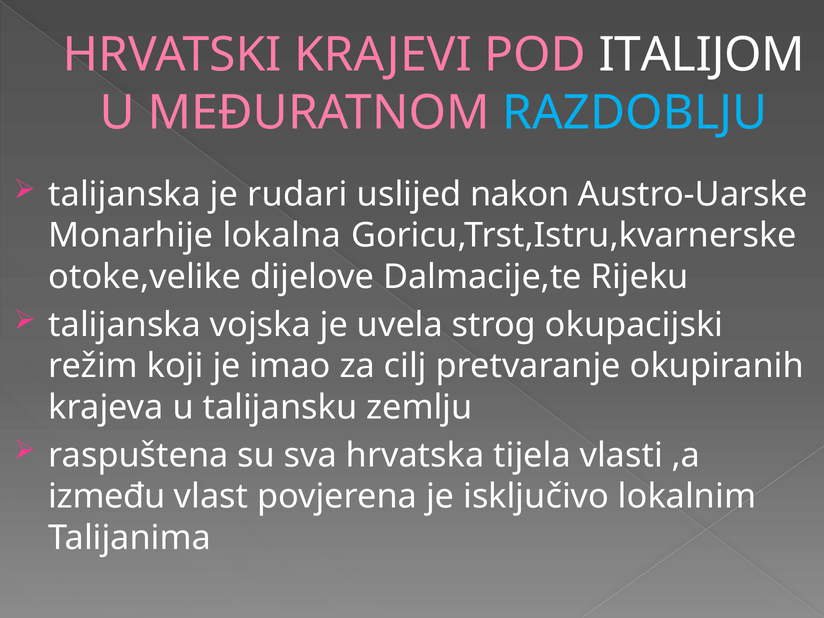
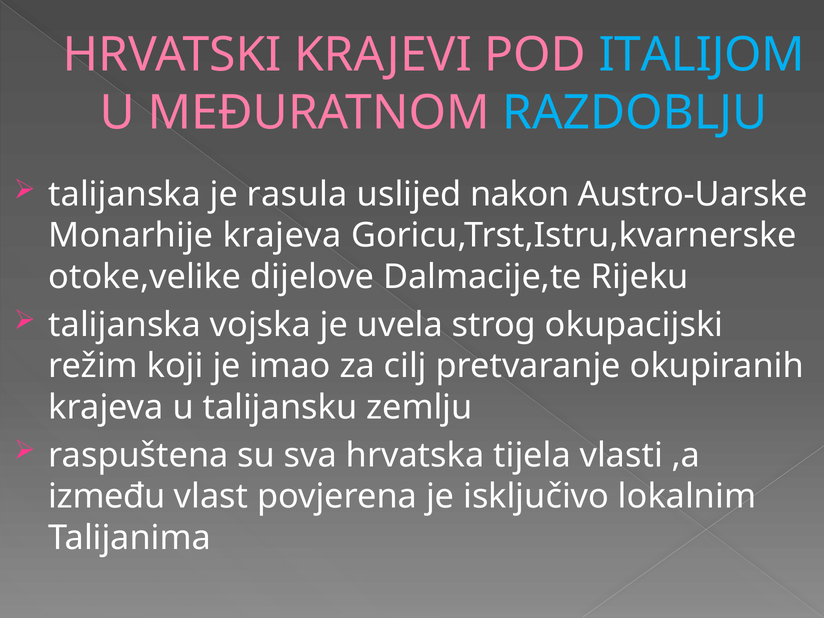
ITALIJOM colour: white -> light blue
rudari: rudari -> rasula
Monarhije lokalna: lokalna -> krajeva
